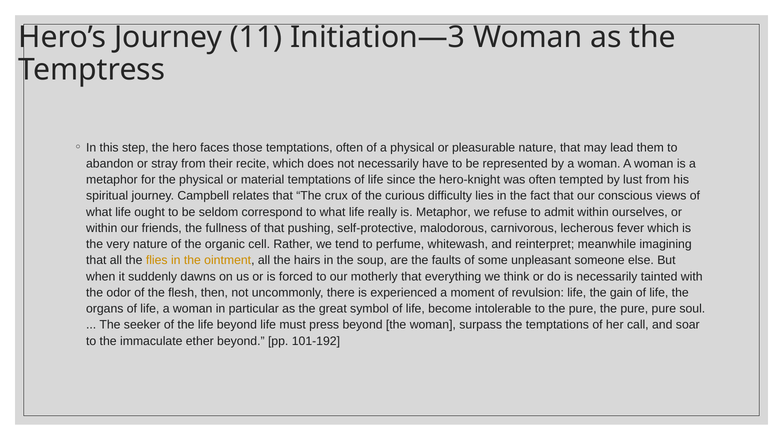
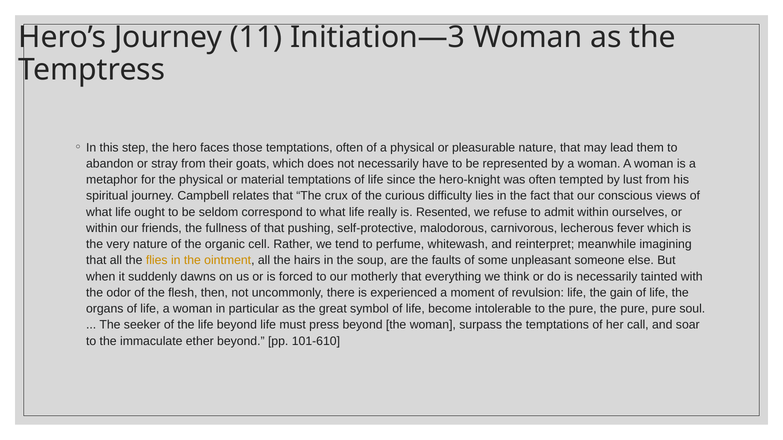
recite: recite -> goats
is Metaphor: Metaphor -> Resented
101-192: 101-192 -> 101-610
